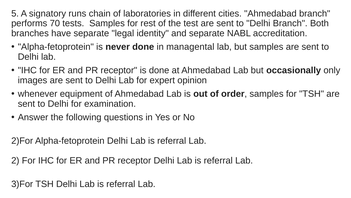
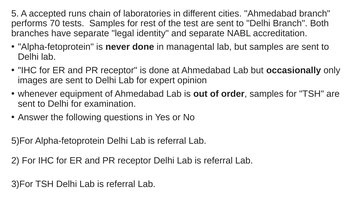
signatory: signatory -> accepted
2)For: 2)For -> 5)For
